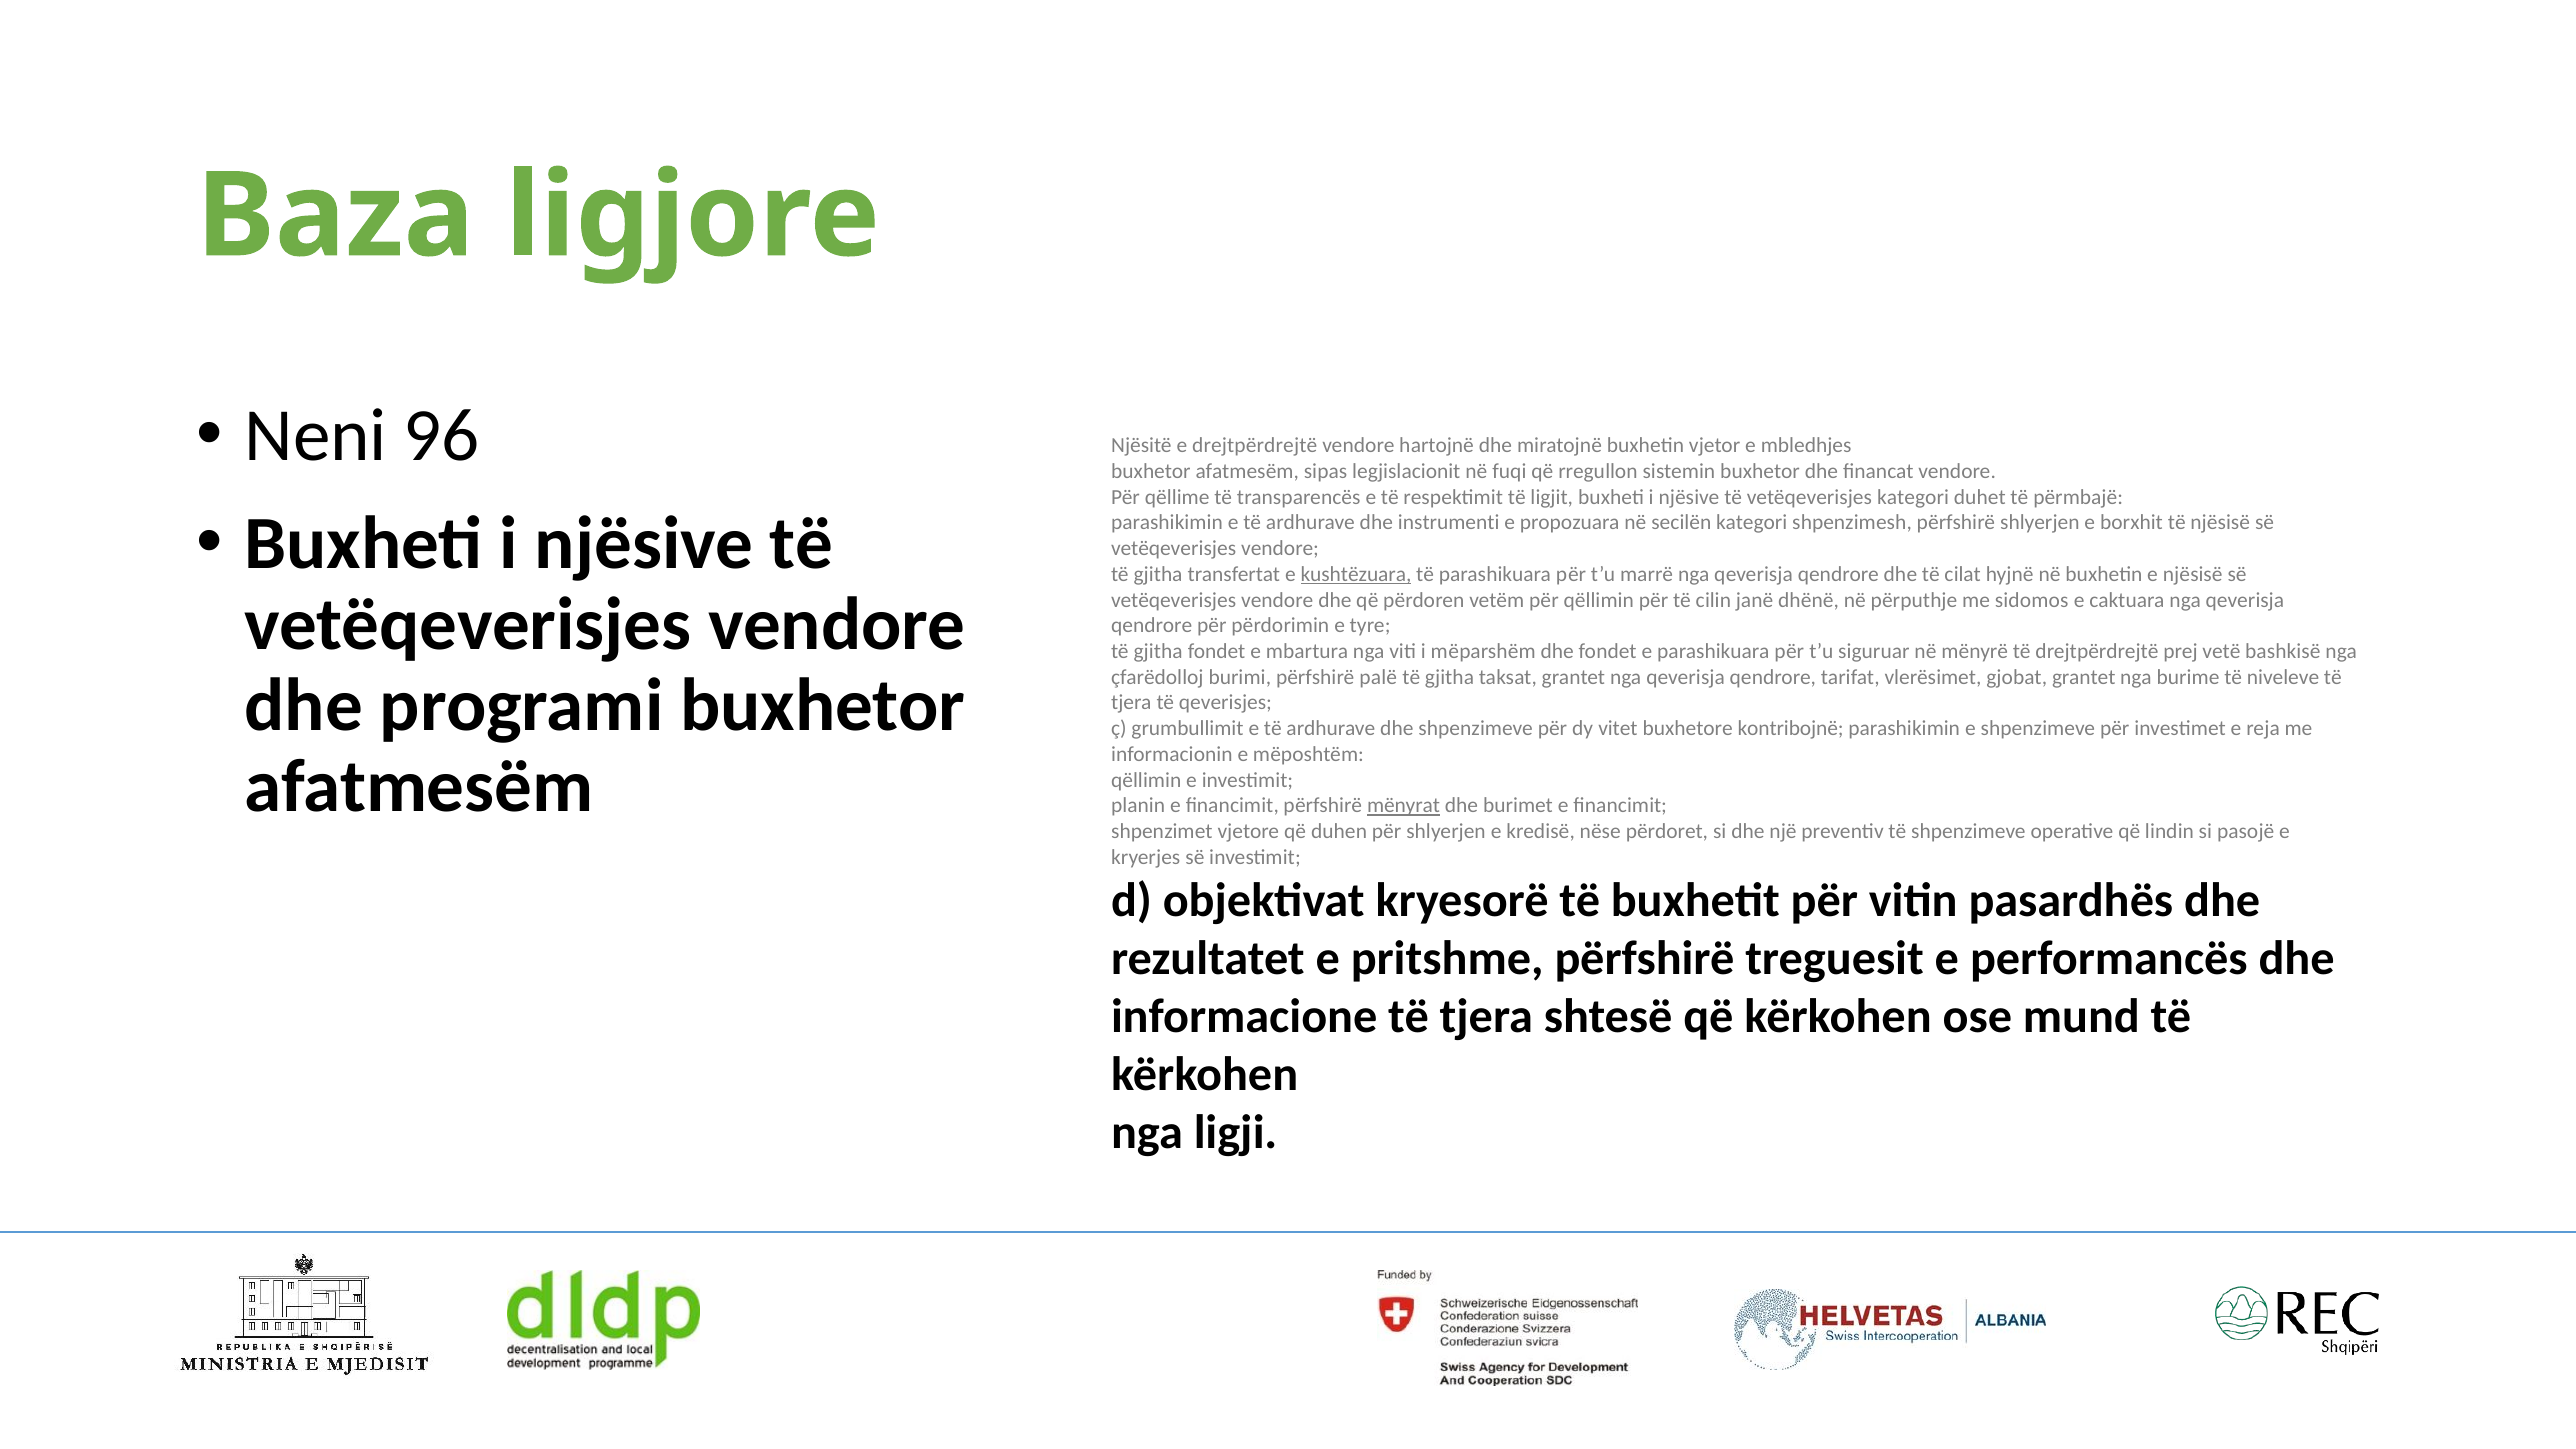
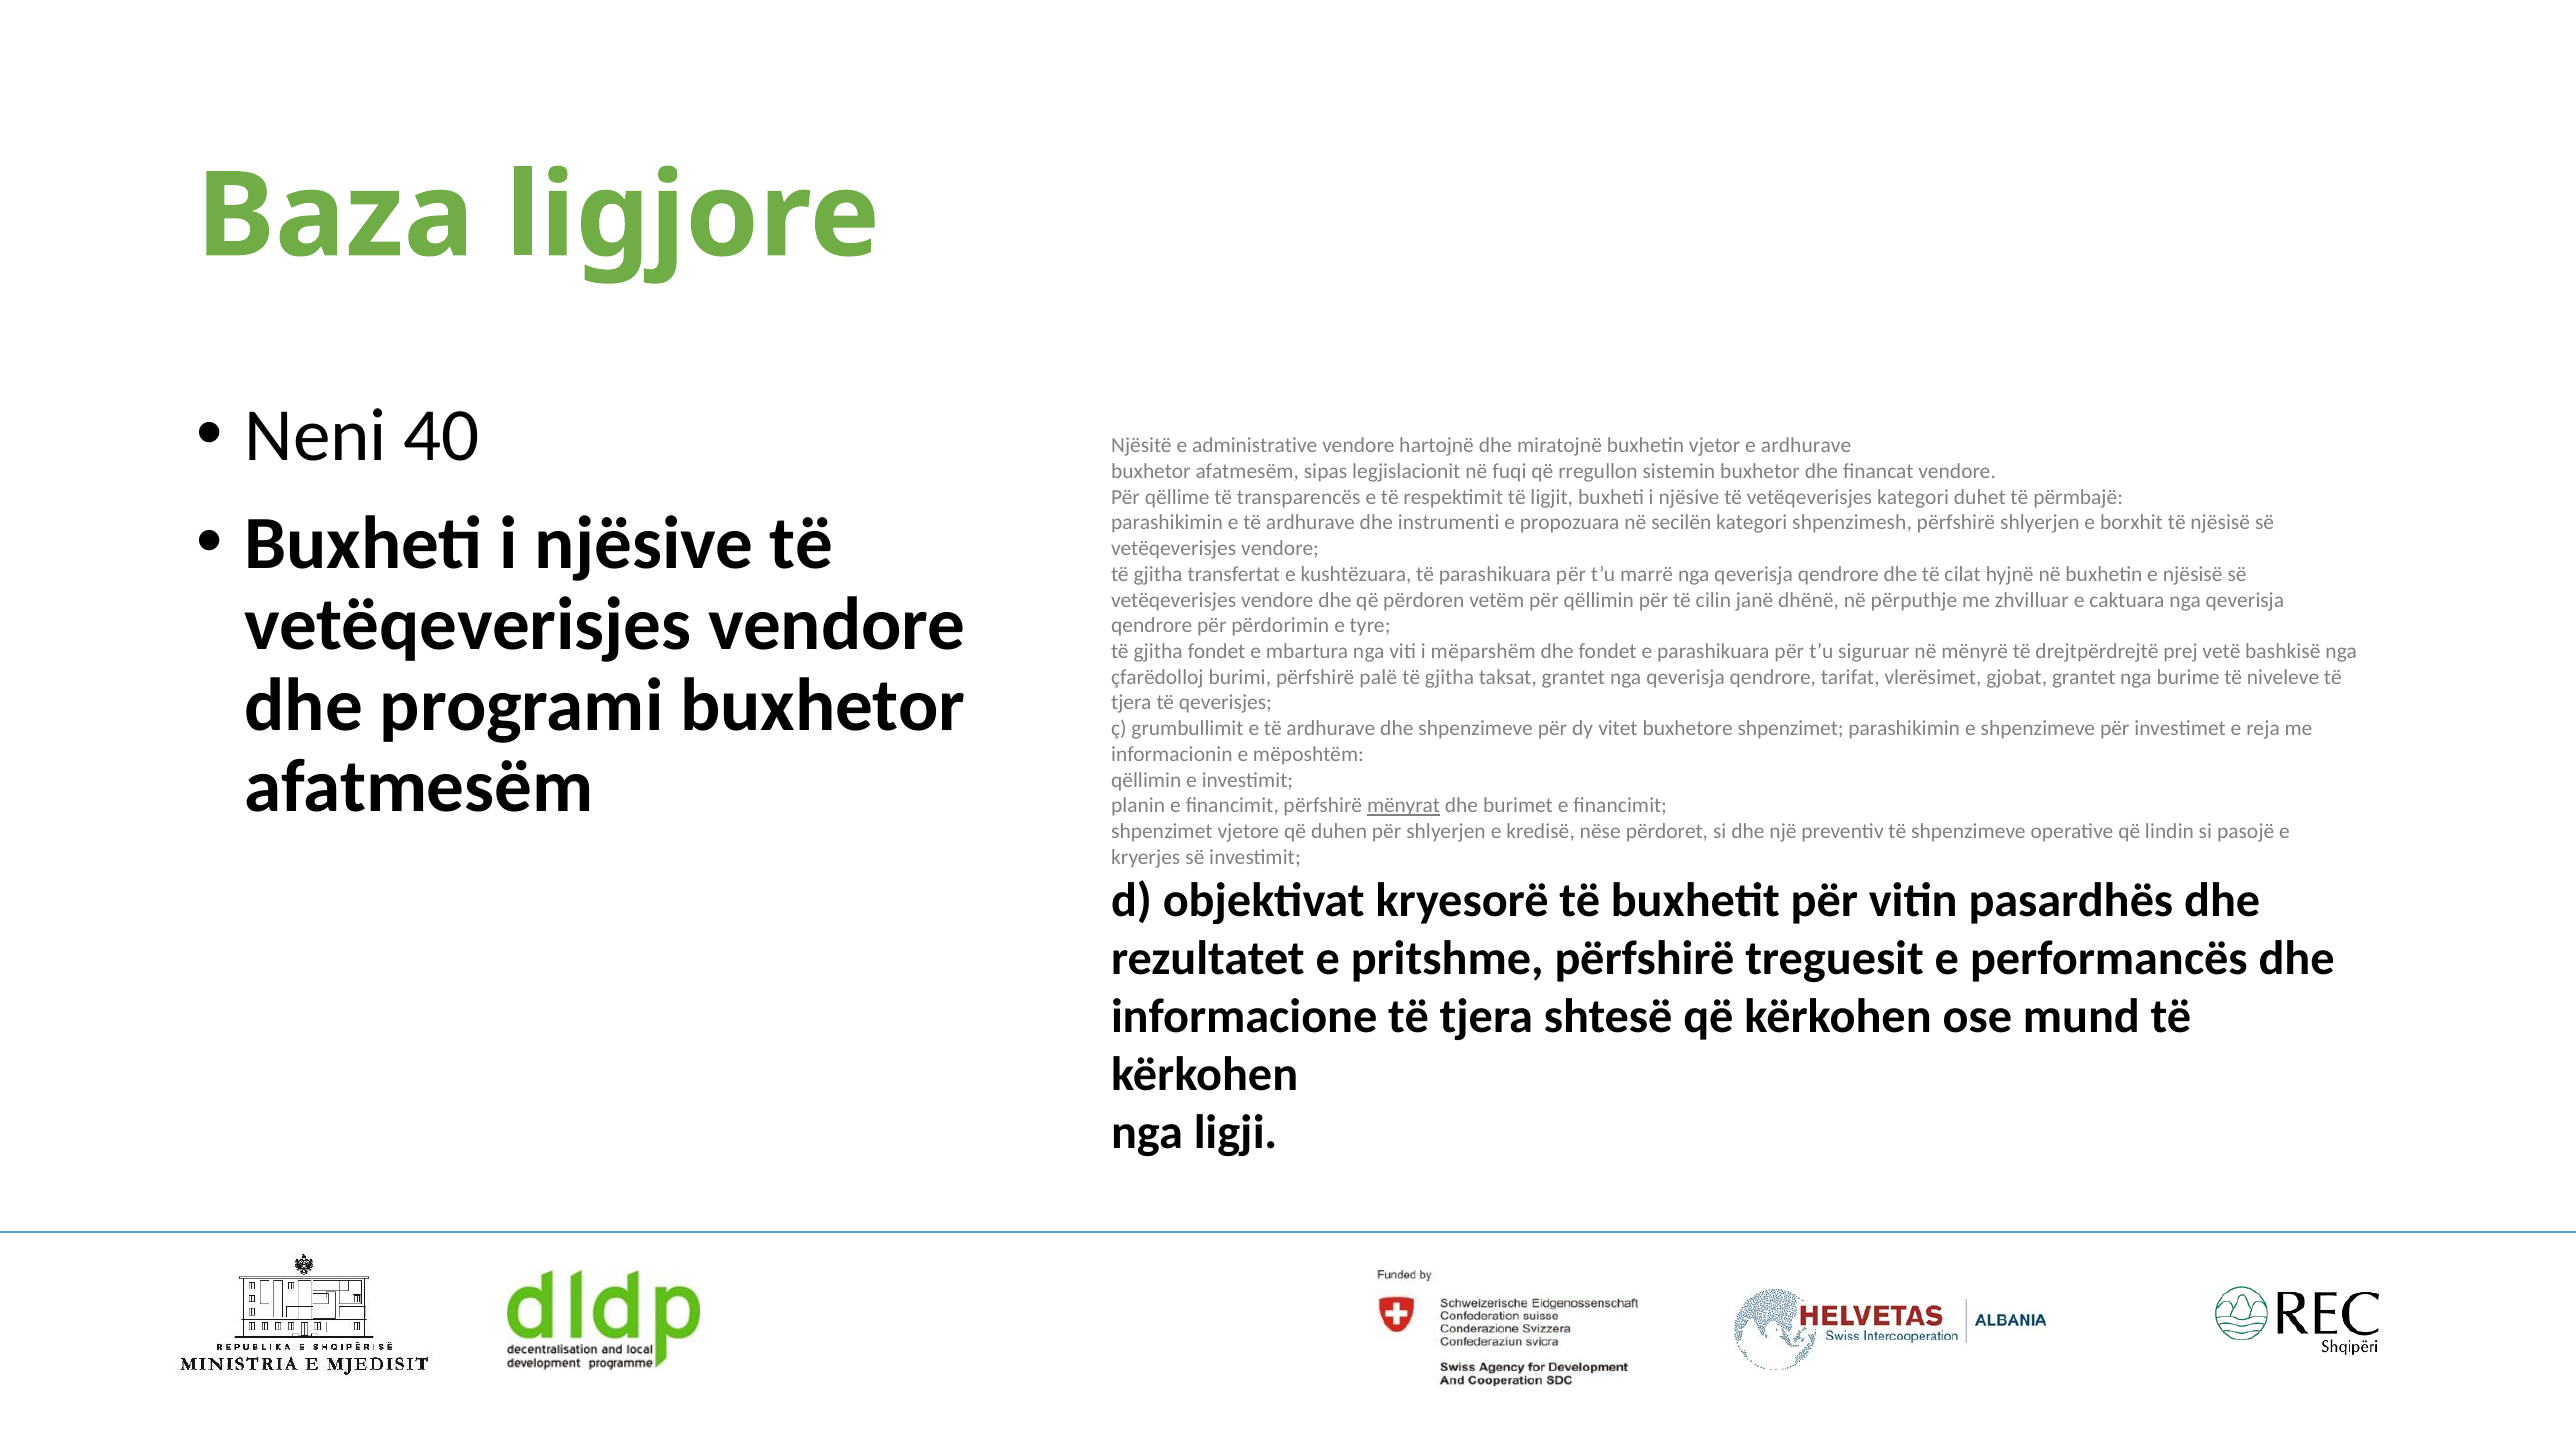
96: 96 -> 40
e drejtpërdrejtë: drejtpërdrejtë -> administrative
e mbledhjes: mbledhjes -> ardhurave
kushtëzuara underline: present -> none
sidomos: sidomos -> zhvilluar
buxhetore kontribojnë: kontribojnë -> shpenzimet
